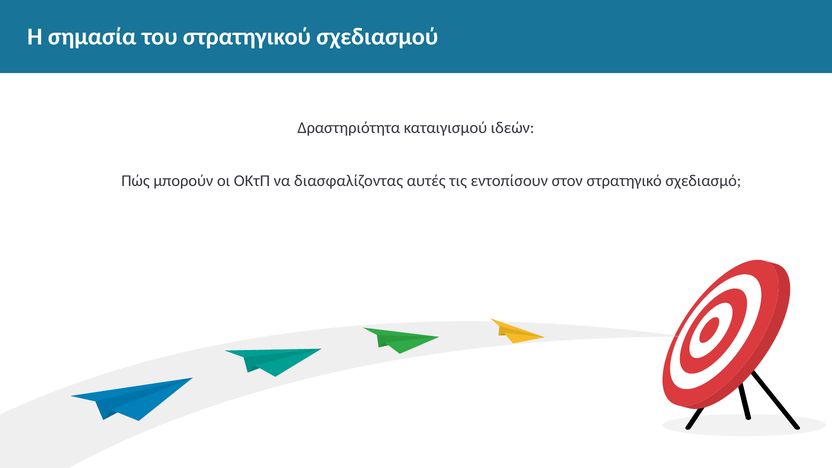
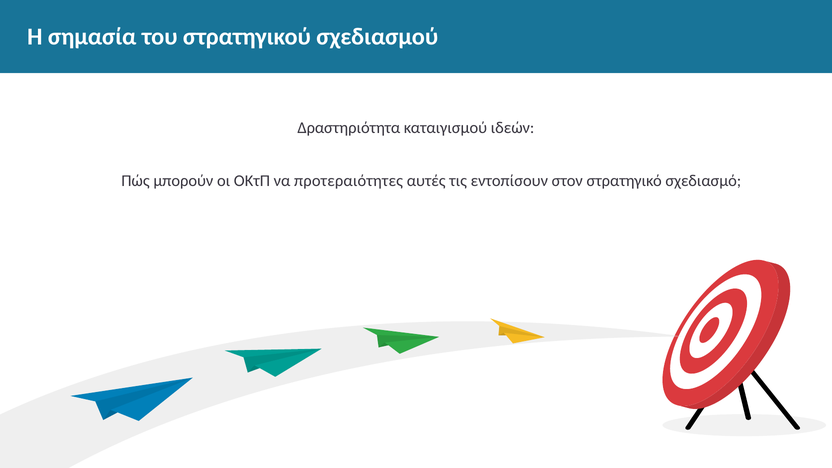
διασφαλίζοντας: διασφαλίζοντας -> προτεραιότητες
